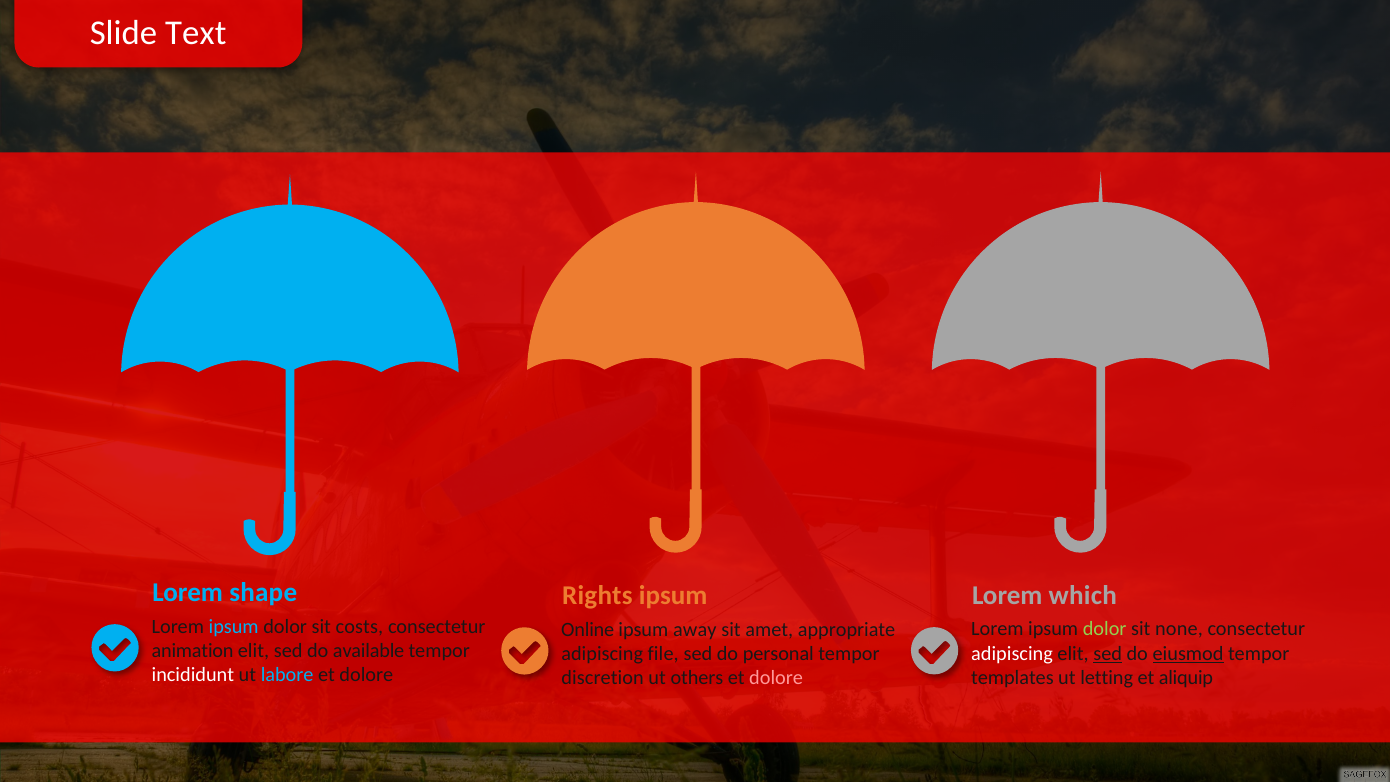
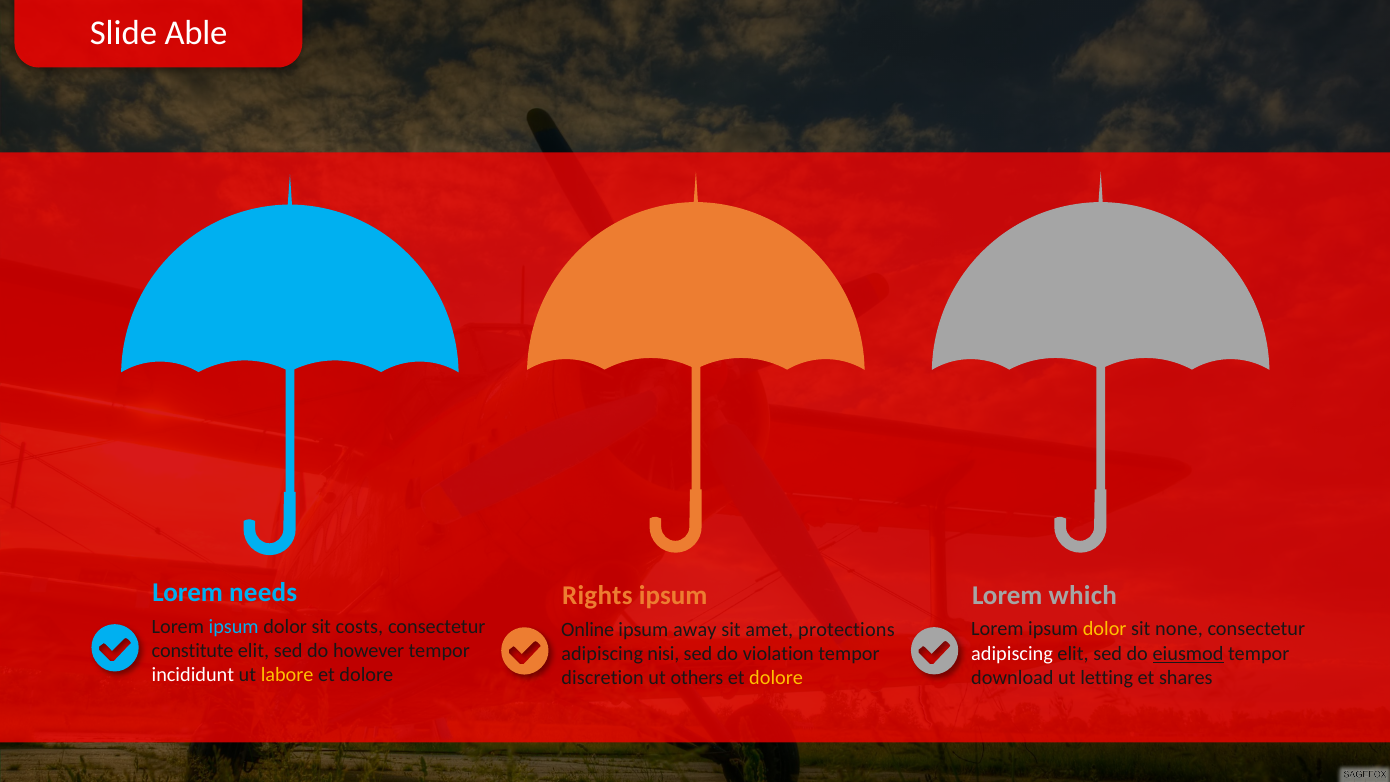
Text: Text -> Able
shape: shape -> needs
dolor at (1105, 629) colour: light green -> yellow
appropriate: appropriate -> protections
animation: animation -> constitute
available: available -> however
sed at (1108, 654) underline: present -> none
file: file -> nisi
personal: personal -> violation
labore colour: light blue -> yellow
templates: templates -> download
aliquip: aliquip -> shares
dolore at (776, 678) colour: pink -> yellow
